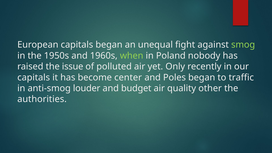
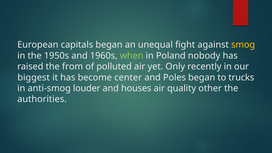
smog colour: light green -> yellow
issue: issue -> from
capitals at (34, 77): capitals -> biggest
traffic: traffic -> trucks
budget: budget -> houses
